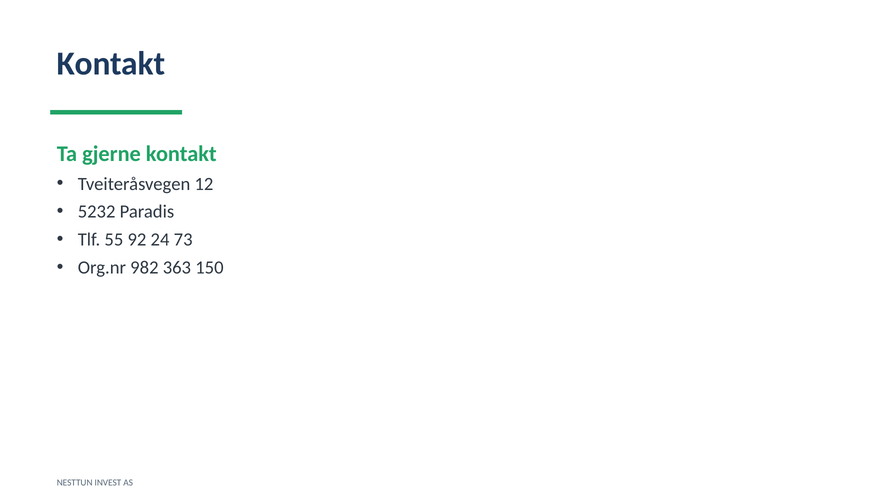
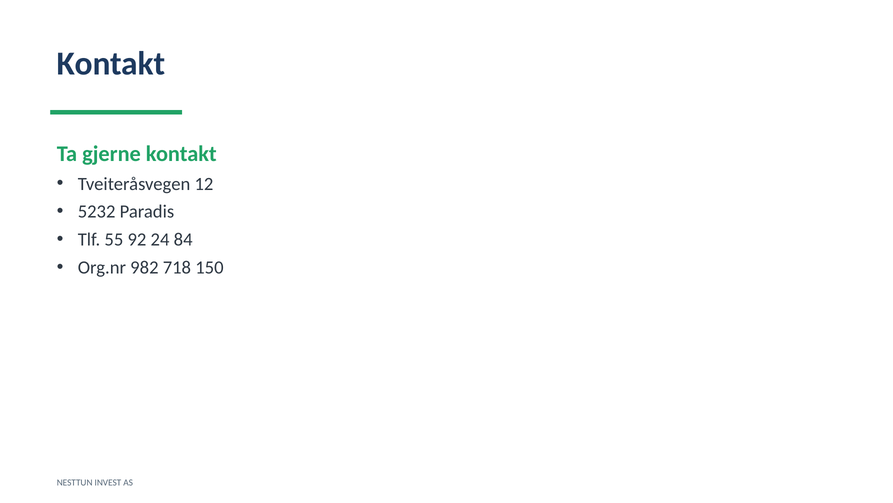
73: 73 -> 84
363: 363 -> 718
